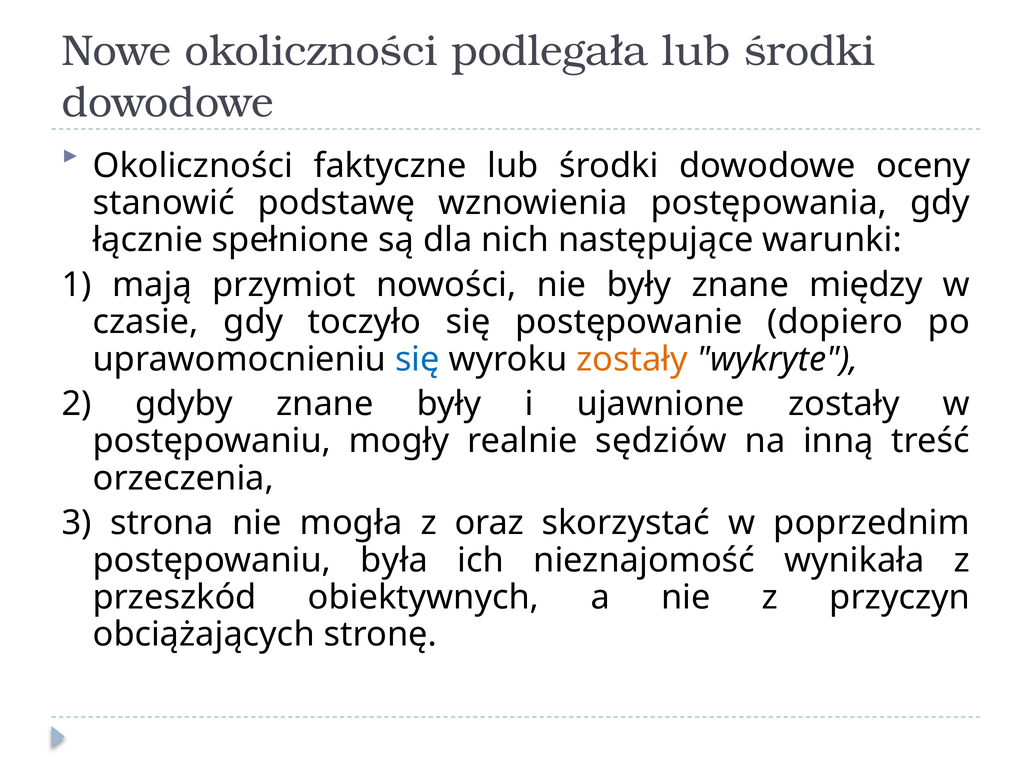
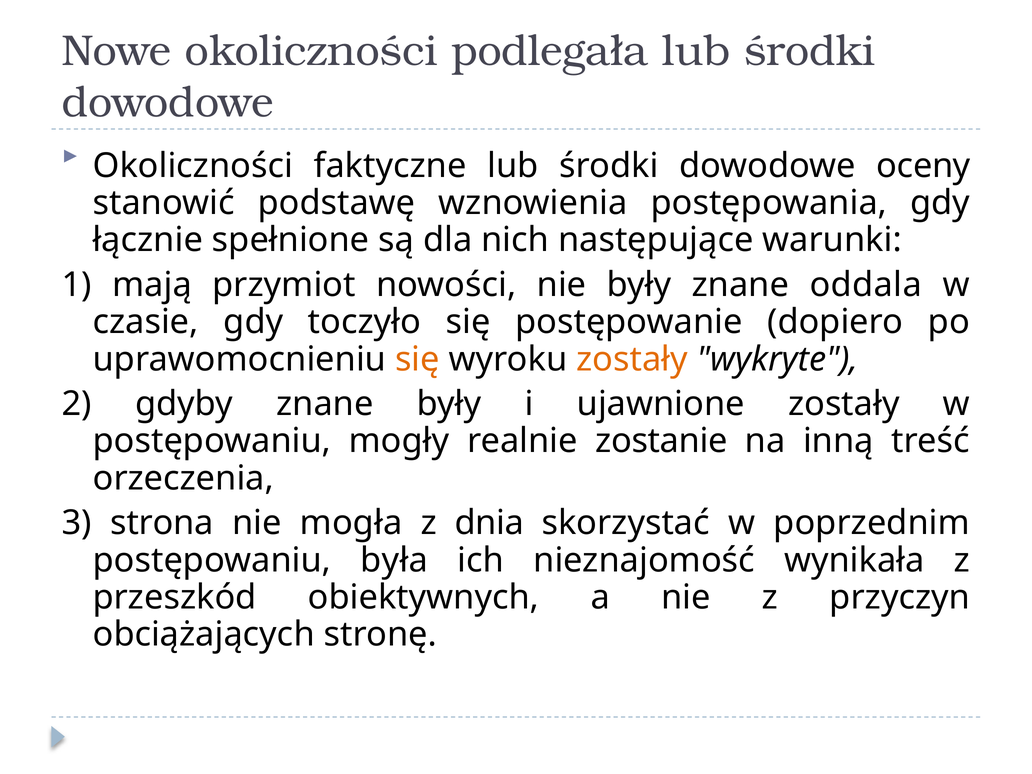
między: między -> oddala
się at (417, 359) colour: blue -> orange
sędziów: sędziów -> zostanie
oraz: oraz -> dnia
